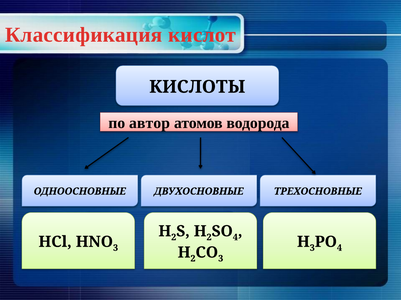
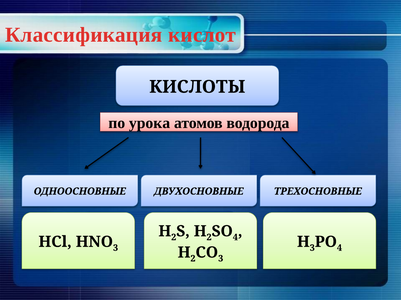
автор: автор -> урока
